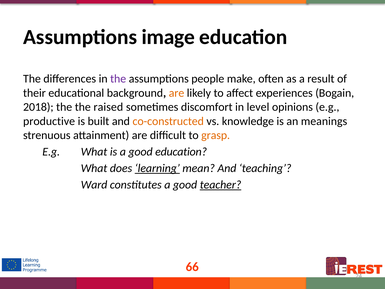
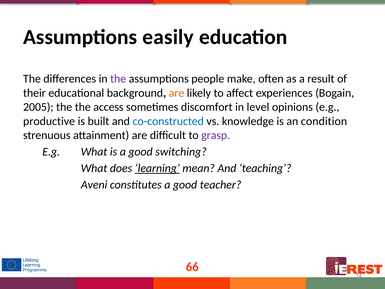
image: image -> easily
2018: 2018 -> 2005
raised: raised -> access
co-constructed colour: orange -> blue
meanings: meanings -> condition
grasp colour: orange -> purple
good education: education -> switching
Ward: Ward -> Aveni
teacher underline: present -> none
